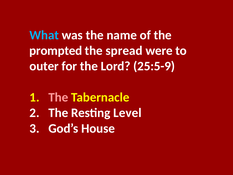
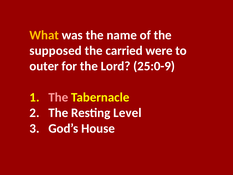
What colour: light blue -> yellow
prompted: prompted -> supposed
spread: spread -> carried
25:5-9: 25:5-9 -> 25:0-9
